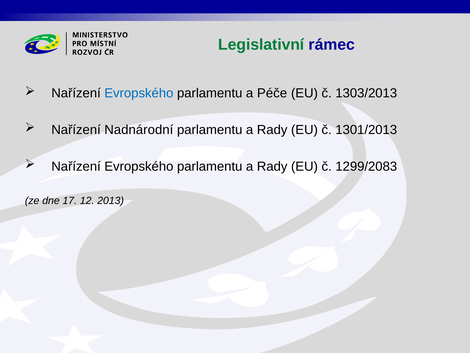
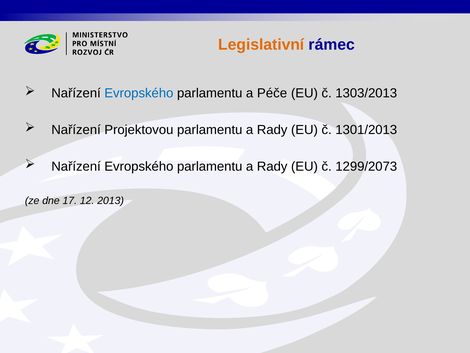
Legislativní colour: green -> orange
Nadnárodní: Nadnárodní -> Projektovou
1299/2083: 1299/2083 -> 1299/2073
